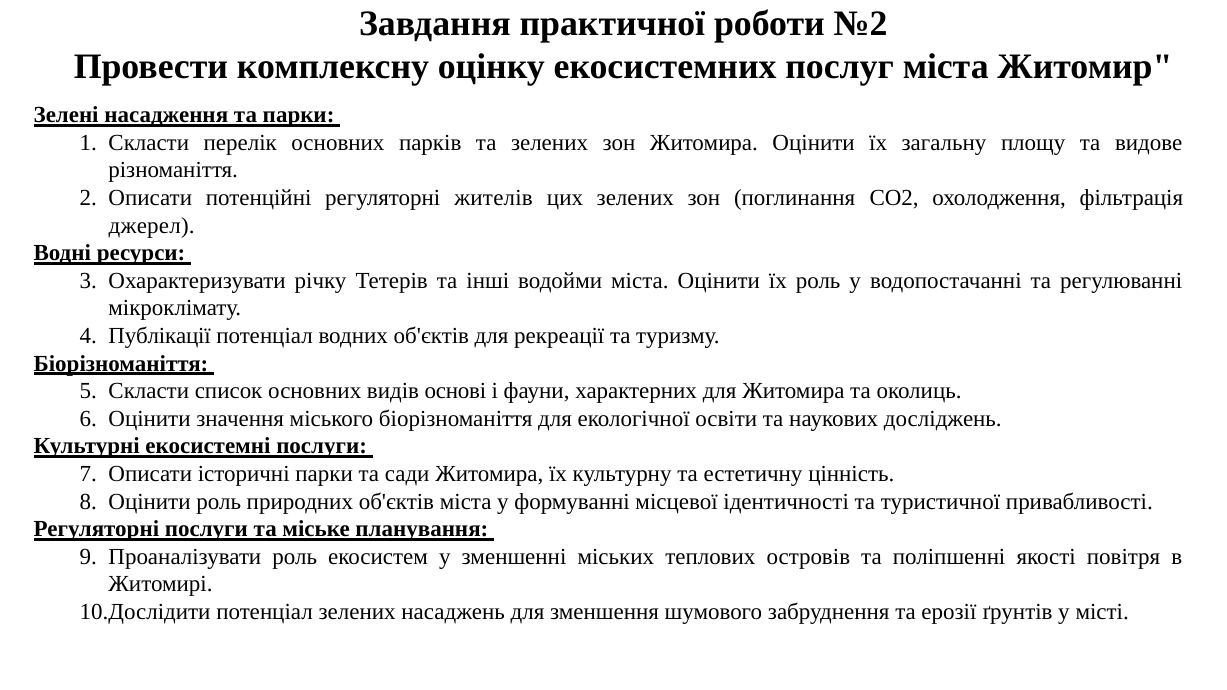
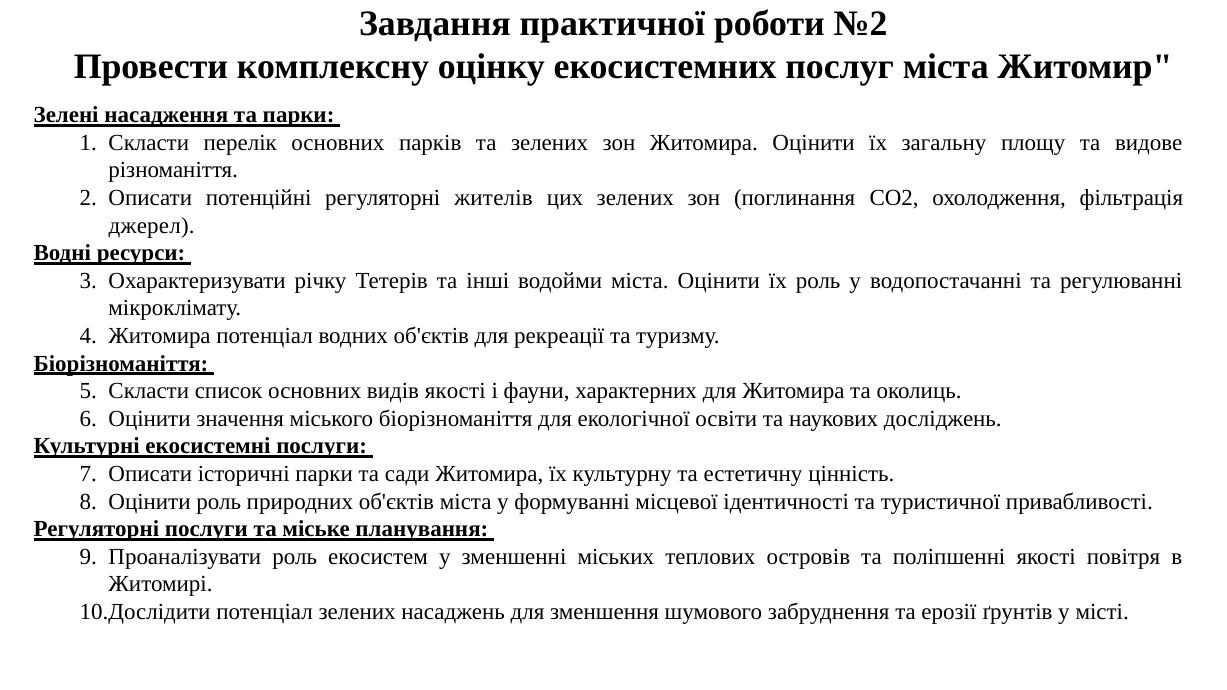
Публікації at (160, 336): Публікації -> Житомира
видів основі: основі -> якості
